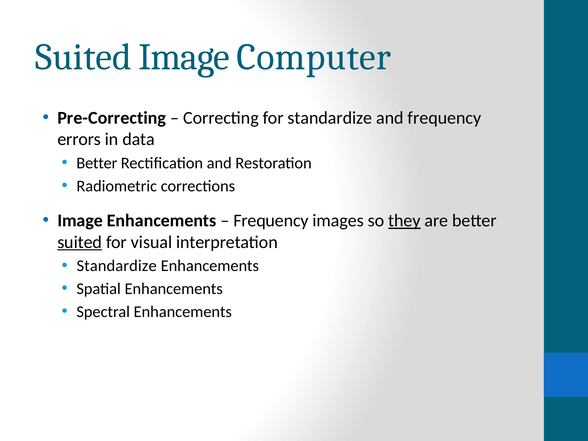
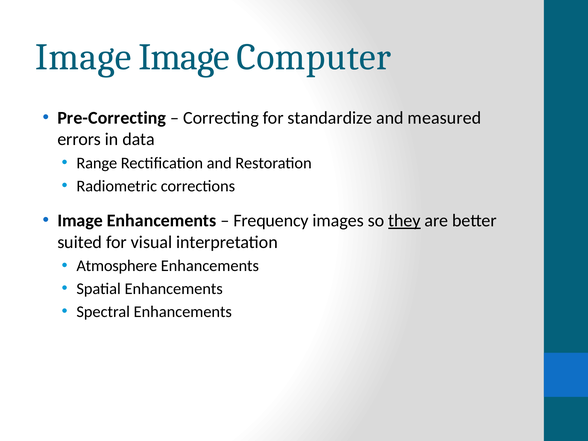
Suited at (84, 57): Suited -> Image
and frequency: frequency -> measured
Better at (97, 163): Better -> Range
suited at (80, 242) underline: present -> none
Standardize at (117, 266): Standardize -> Atmosphere
